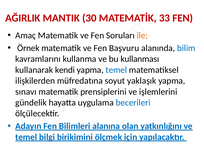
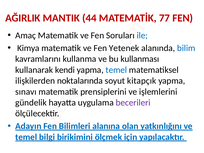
30: 30 -> 44
33: 33 -> 77
ile colour: orange -> blue
Örnek: Örnek -> Kimya
Başvuru: Başvuru -> Yetenek
müfredatına: müfredatına -> noktalarında
yaklaşık: yaklaşık -> kitapçık
becerileri colour: blue -> purple
